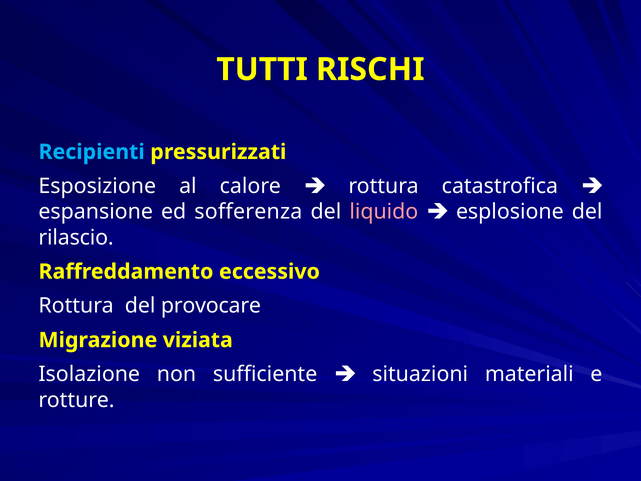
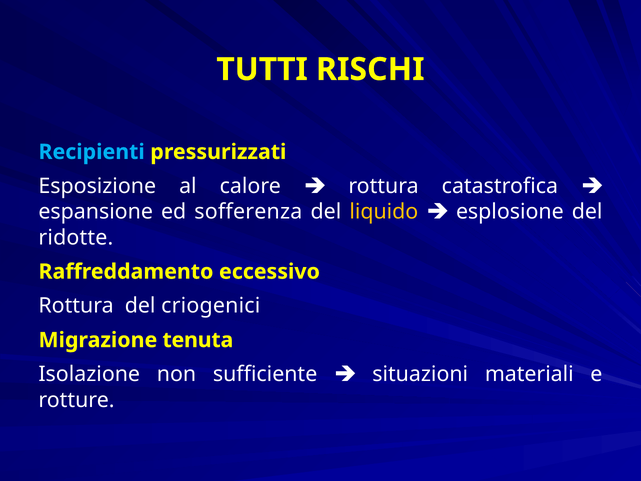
liquido colour: pink -> yellow
rilascio: rilascio -> ridotte
provocare: provocare -> criogenici
viziata: viziata -> tenuta
